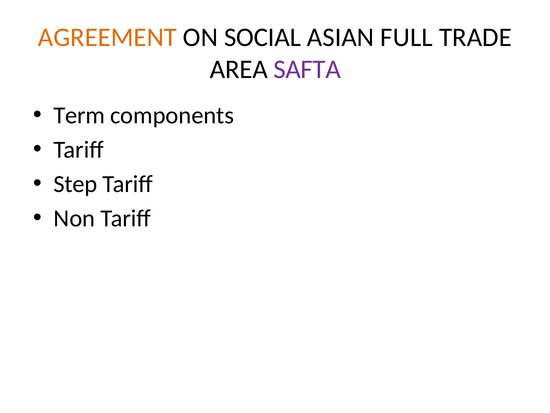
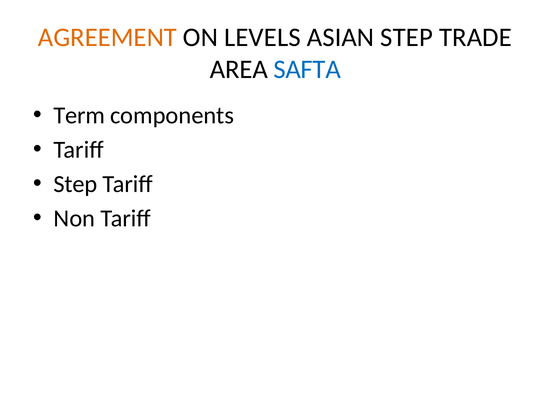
SOCIAL: SOCIAL -> LEVELS
ASIAN FULL: FULL -> STEP
SAFTA colour: purple -> blue
